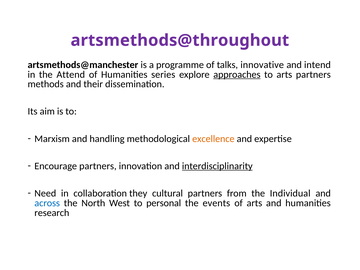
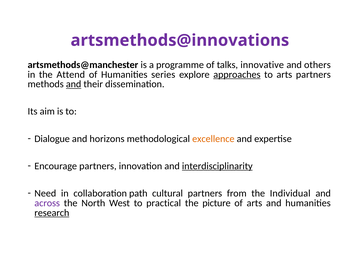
artsmethods@throughout: artsmethods@throughout -> artsmethods@innovations
intend: intend -> others
and at (74, 84) underline: none -> present
Marxism: Marxism -> Dialogue
handling: handling -> horizons
they: they -> path
across colour: blue -> purple
personal: personal -> practical
events: events -> picture
research underline: none -> present
